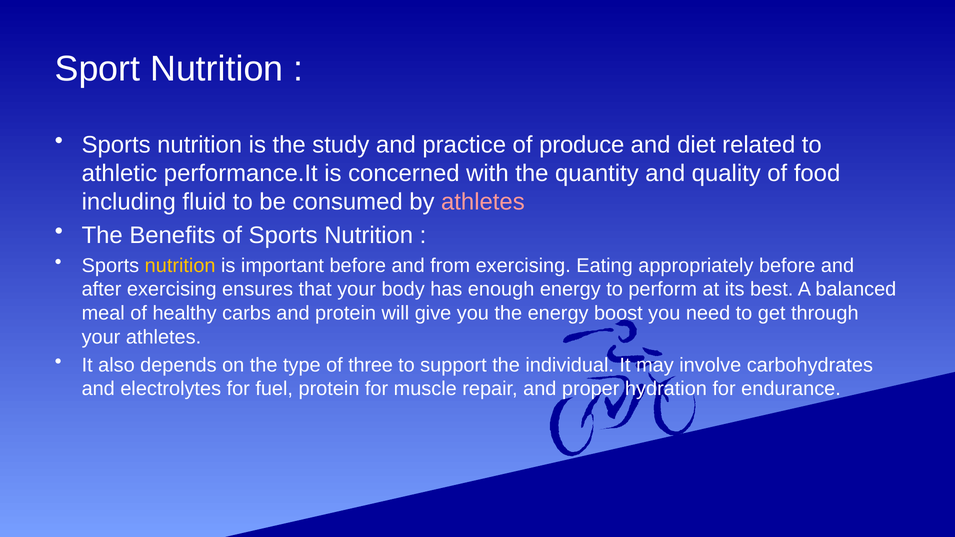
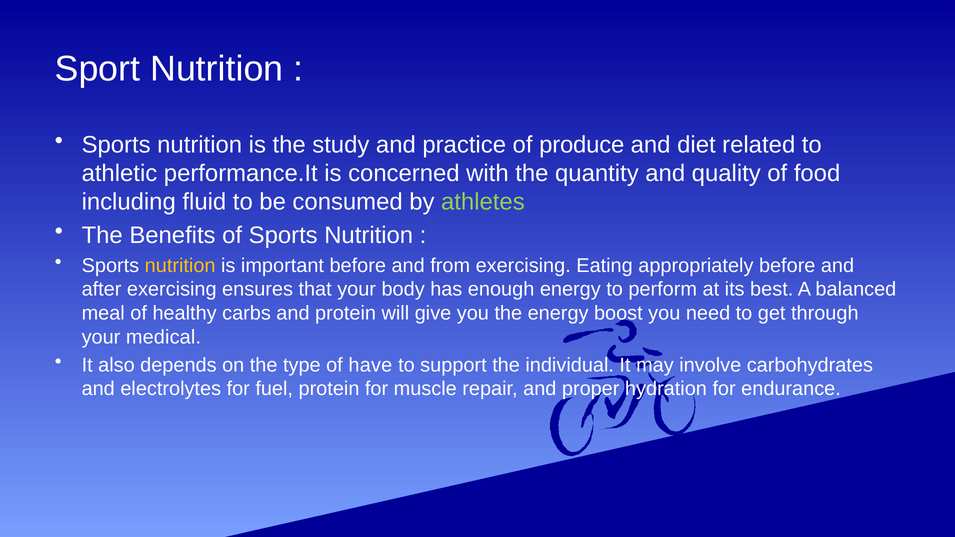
athletes at (483, 202) colour: pink -> light green
your athletes: athletes -> medical
three: three -> have
